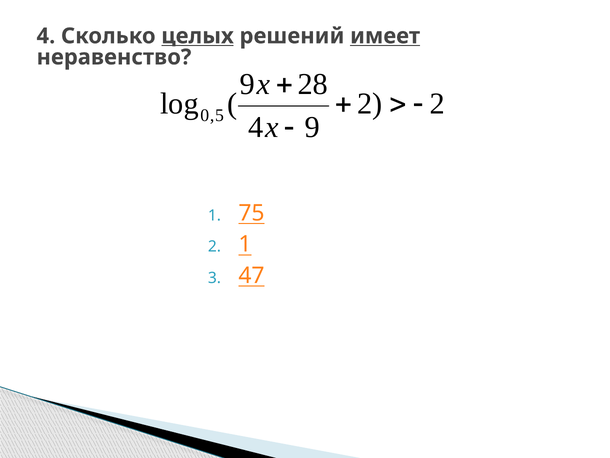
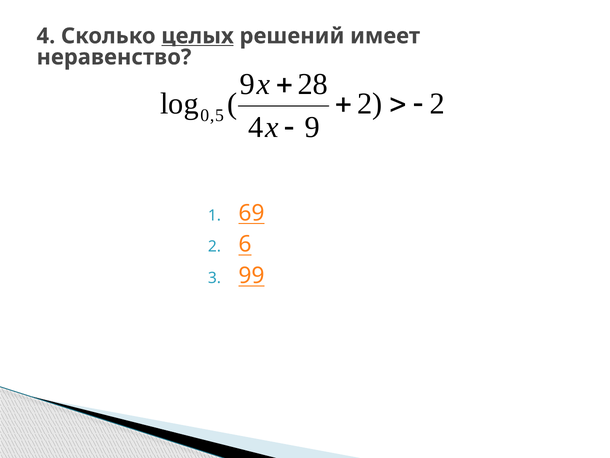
имеет underline: present -> none
75: 75 -> 69
2 1: 1 -> 6
47: 47 -> 99
